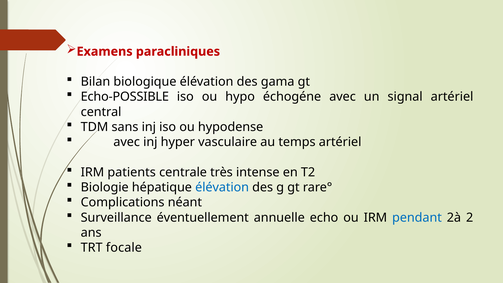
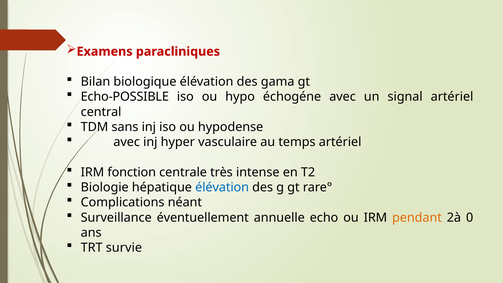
patients: patients -> fonction
pendant colour: blue -> orange
2: 2 -> 0
focale: focale -> survie
